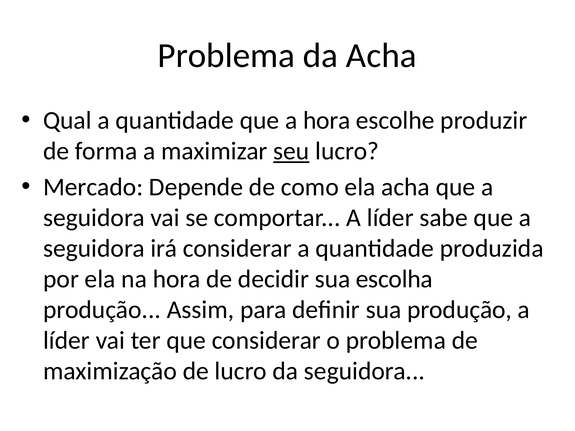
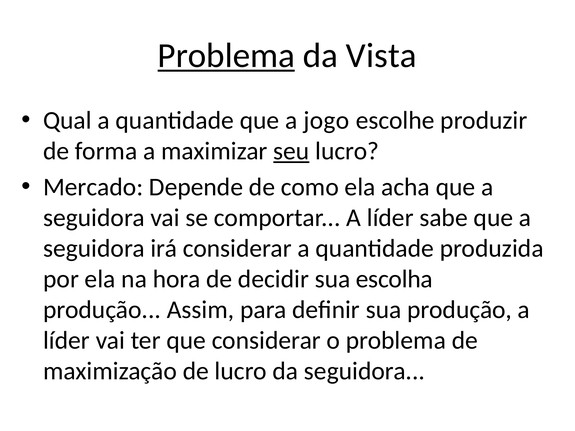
Problema at (226, 56) underline: none -> present
da Acha: Acha -> Vista
a hora: hora -> jogo
